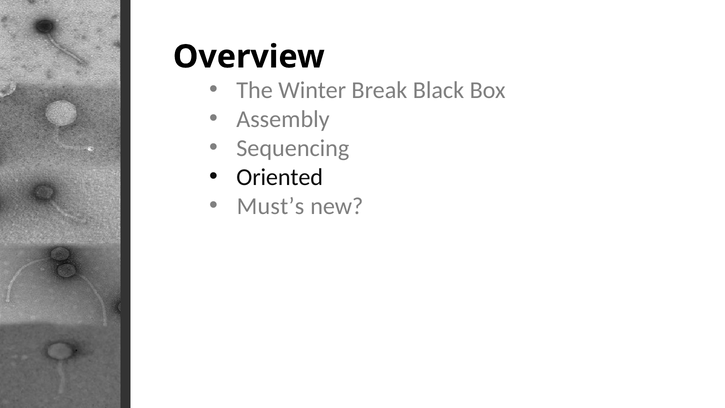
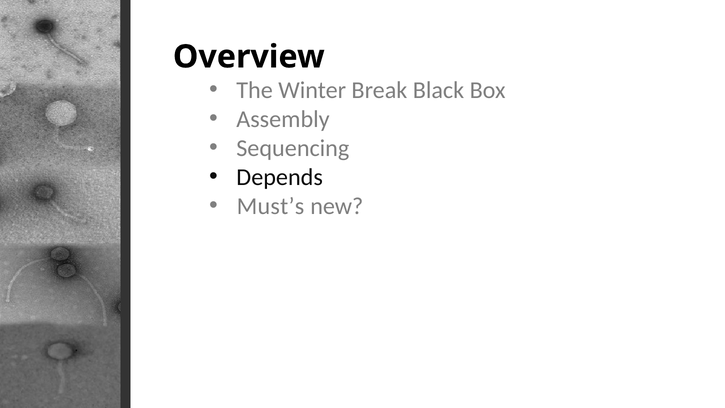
Oriented: Oriented -> Depends
